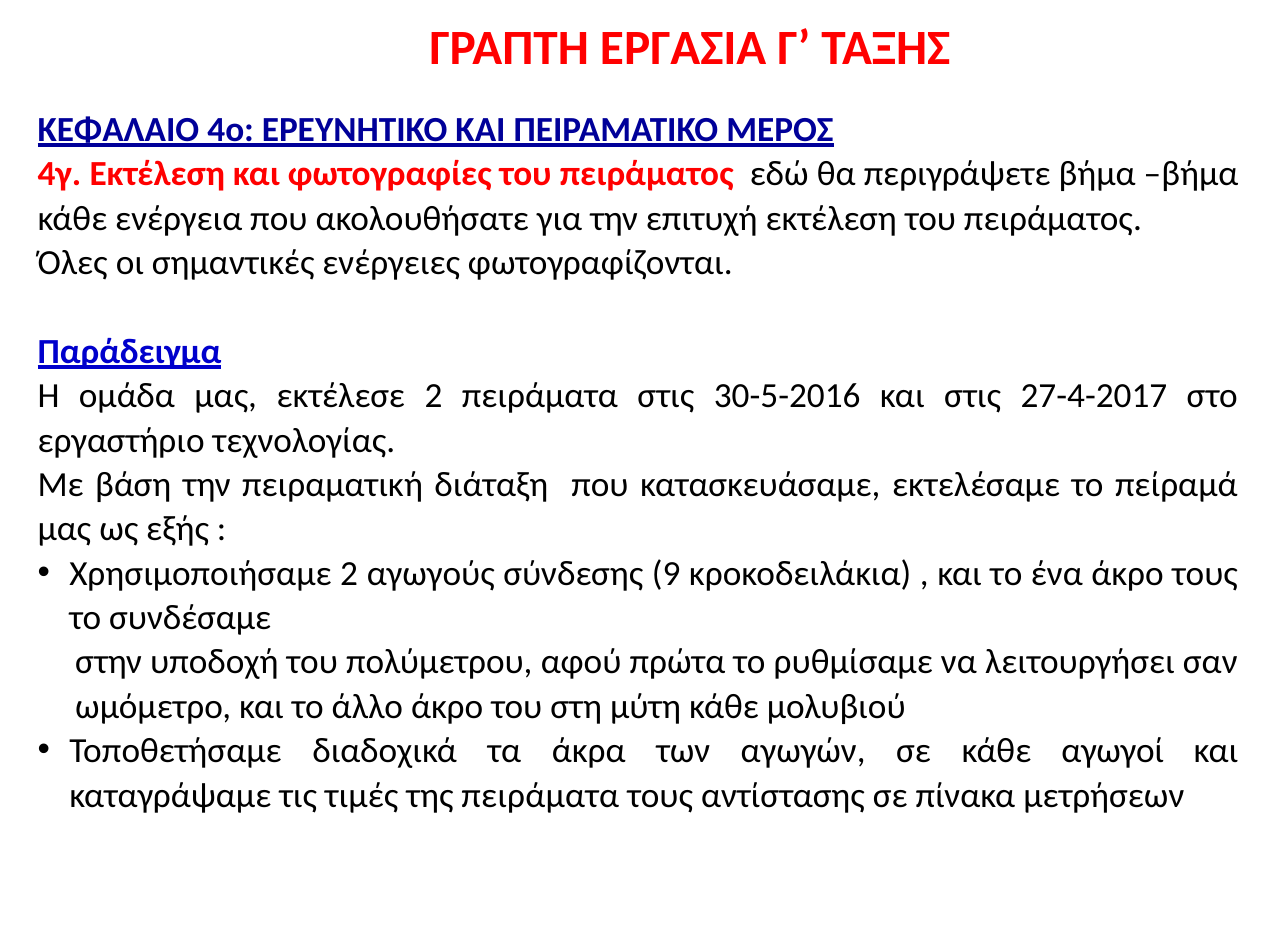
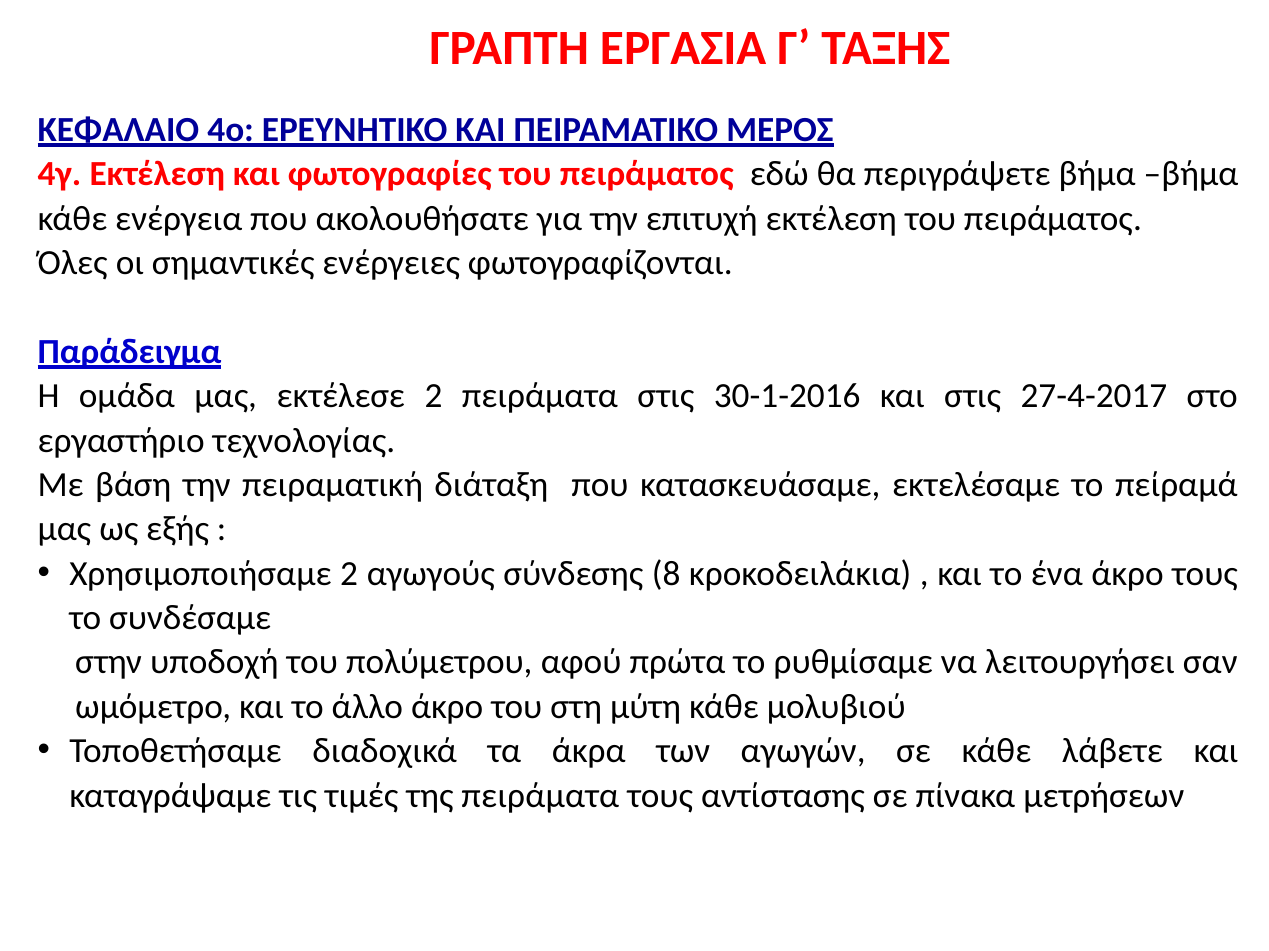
30-5-2016: 30-5-2016 -> 30-1-2016
9: 9 -> 8
αγωγοί: αγωγοί -> λάβετε
